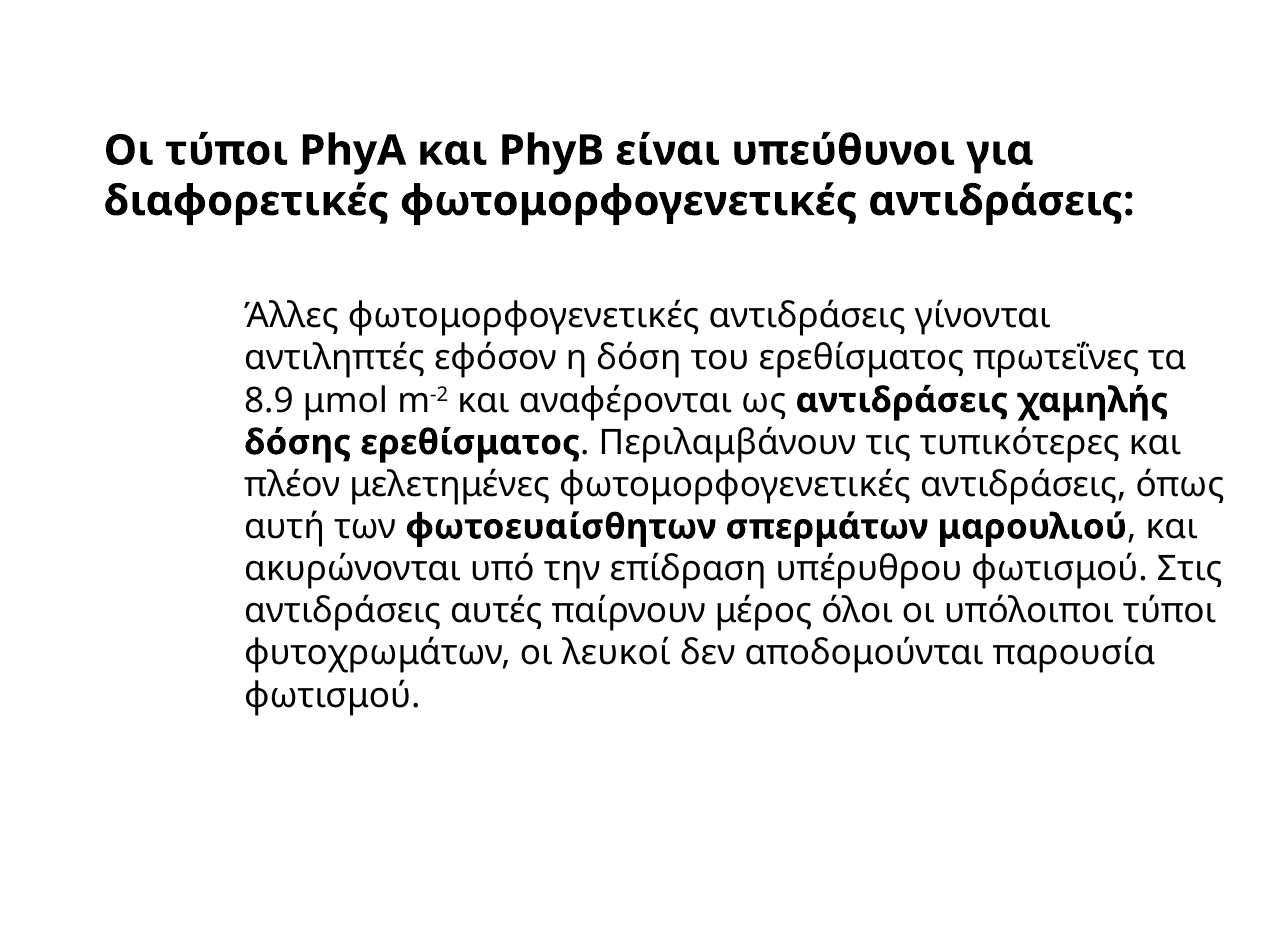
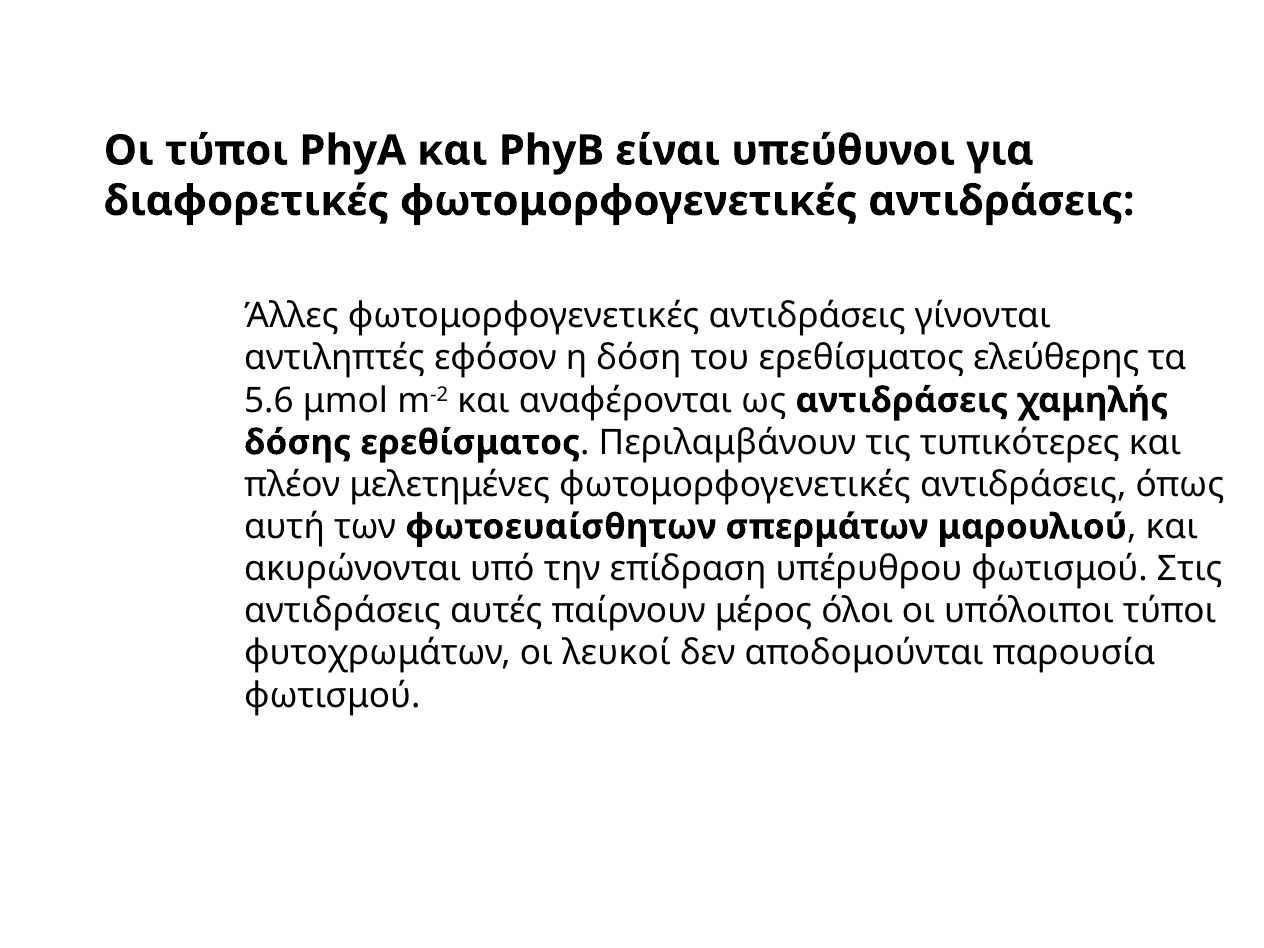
πρωτεΐνες: πρωτεΐνες -> ελεύθερης
8.9: 8.9 -> 5.6
